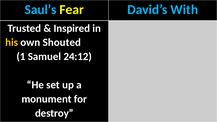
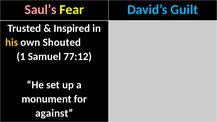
Saul’s colour: light blue -> pink
With: With -> Guilt
24:12: 24:12 -> 77:12
destroy: destroy -> against
